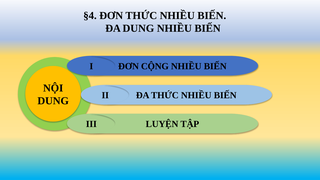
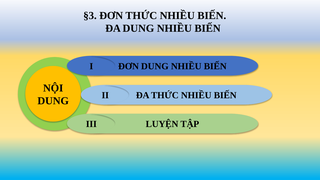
§4: §4 -> §3
ĐƠN CỘNG: CỘNG -> DUNG
